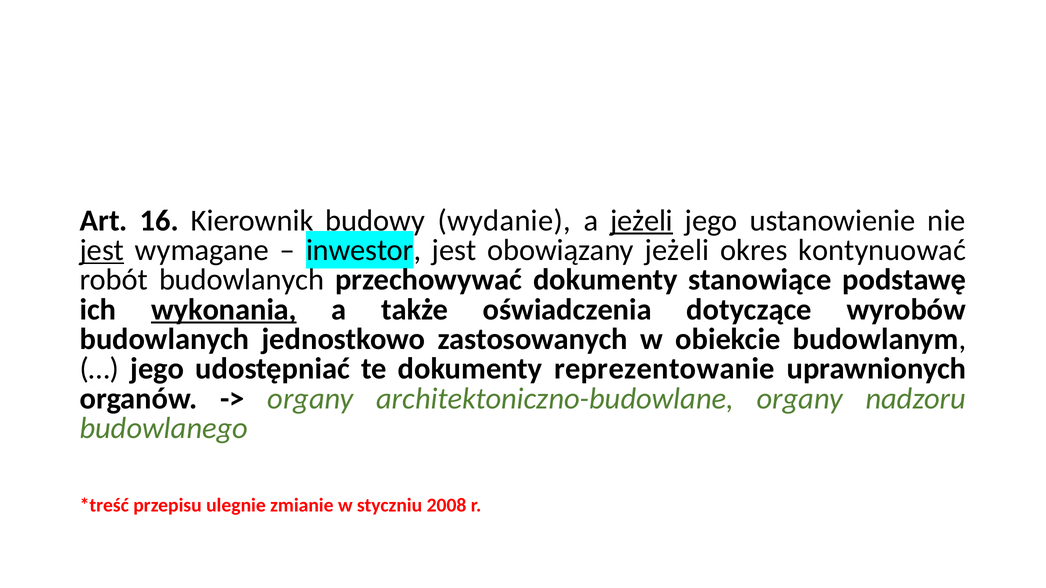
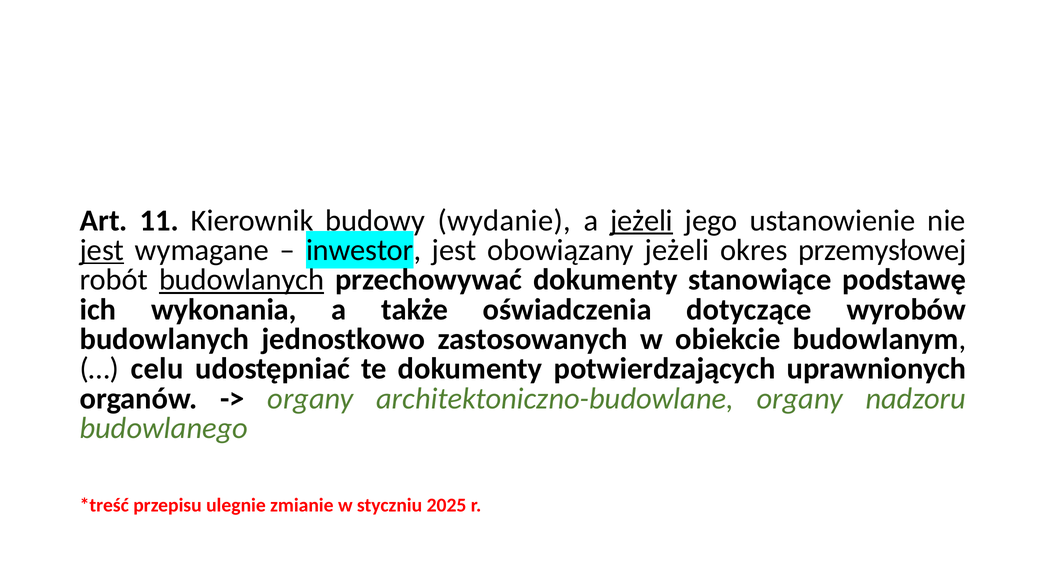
16: 16 -> 11
kontynuować: kontynuować -> przemysłowej
budowlanych at (242, 280) underline: none -> present
wykonania underline: present -> none
jego at (157, 369): jego -> celu
reprezentowanie: reprezentowanie -> potwierdzających
2008: 2008 -> 2025
